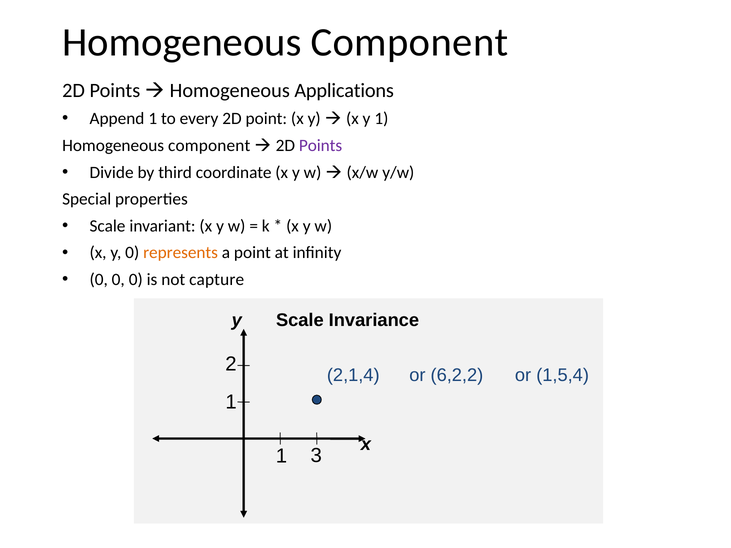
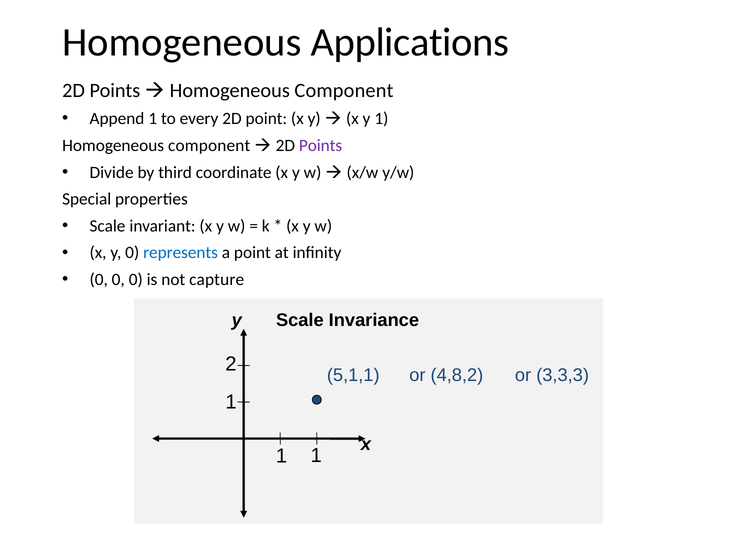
Component at (409, 42): Component -> Applications
Applications at (344, 90): Applications -> Component
represents colour: orange -> blue
2,1,4: 2,1,4 -> 5,1,1
6,2,2: 6,2,2 -> 4,8,2
1,5,4: 1,5,4 -> 3,3,3
3 at (316, 456): 3 -> 1
